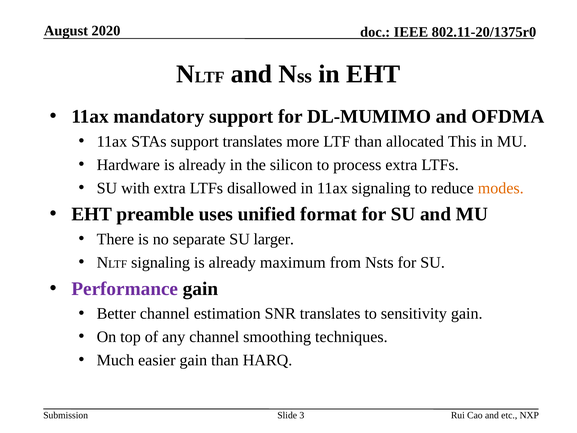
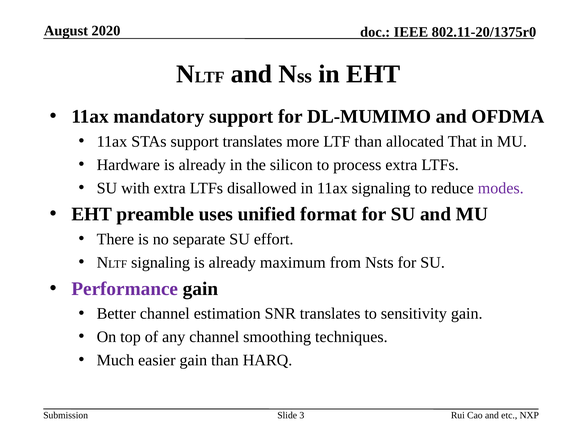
This: This -> That
modes colour: orange -> purple
larger: larger -> effort
